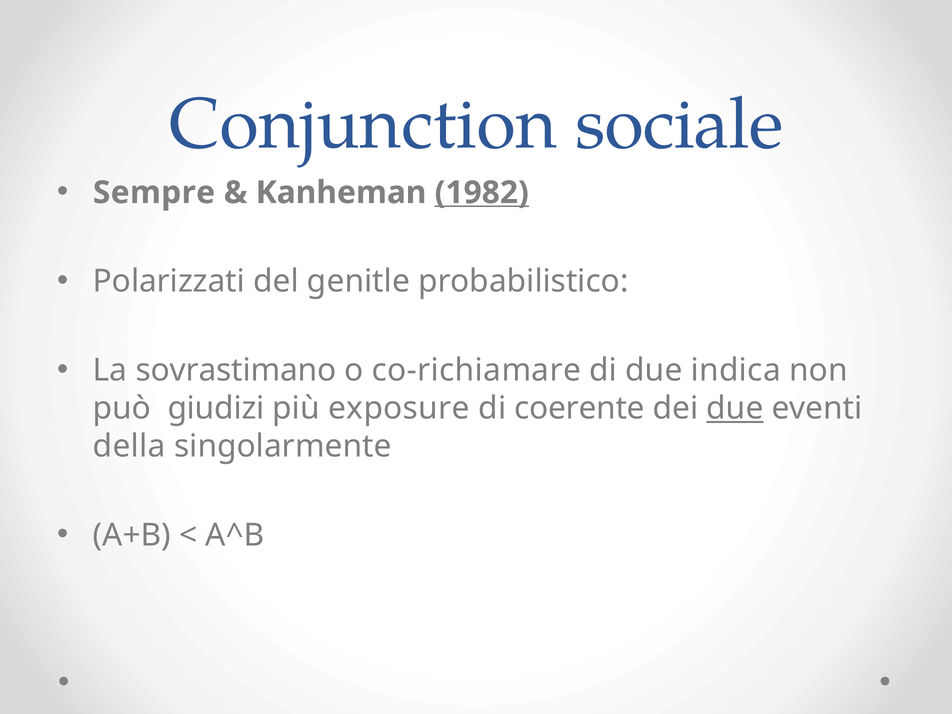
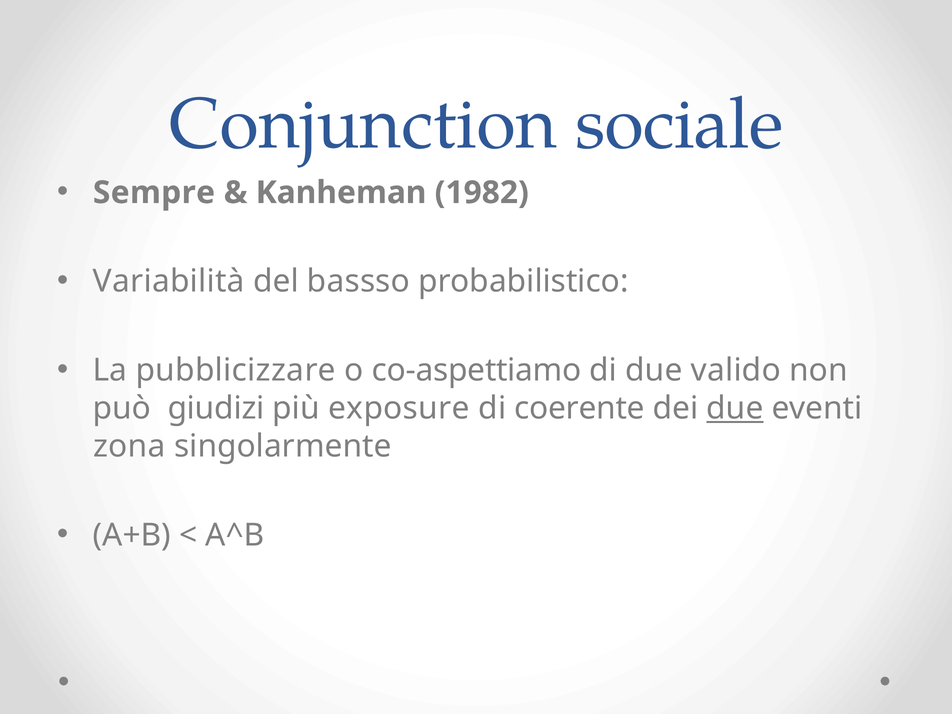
1982 underline: present -> none
Polarizzati: Polarizzati -> Variabilità
genitle: genitle -> bassso
sovrastimano: sovrastimano -> pubblicizzare
co-richiamare: co-richiamare -> co-aspettiamo
indica: indica -> valido
della: della -> zona
